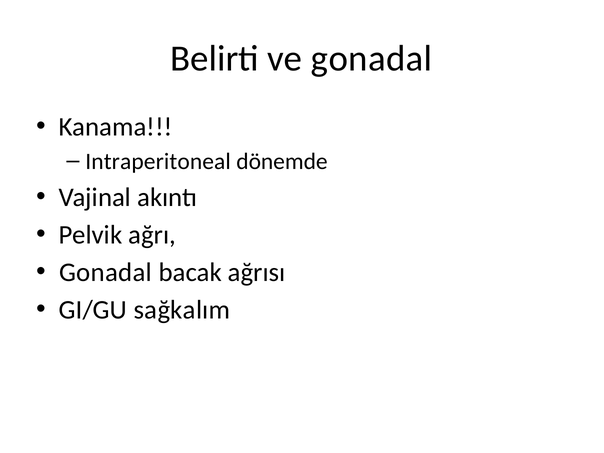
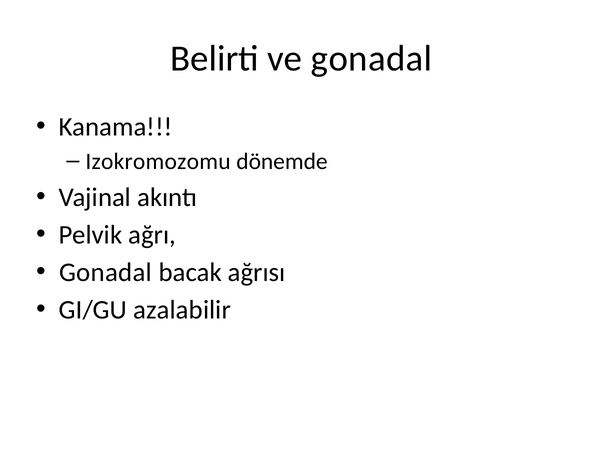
Intraperitoneal: Intraperitoneal -> Izokromozomu
sağkalım: sağkalım -> azalabilir
